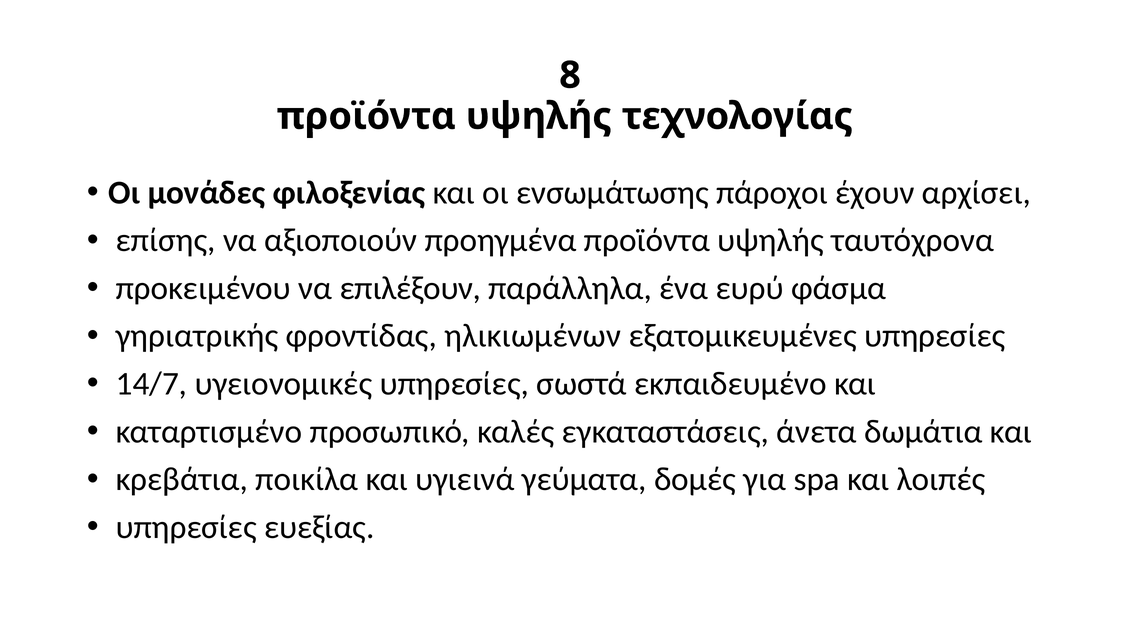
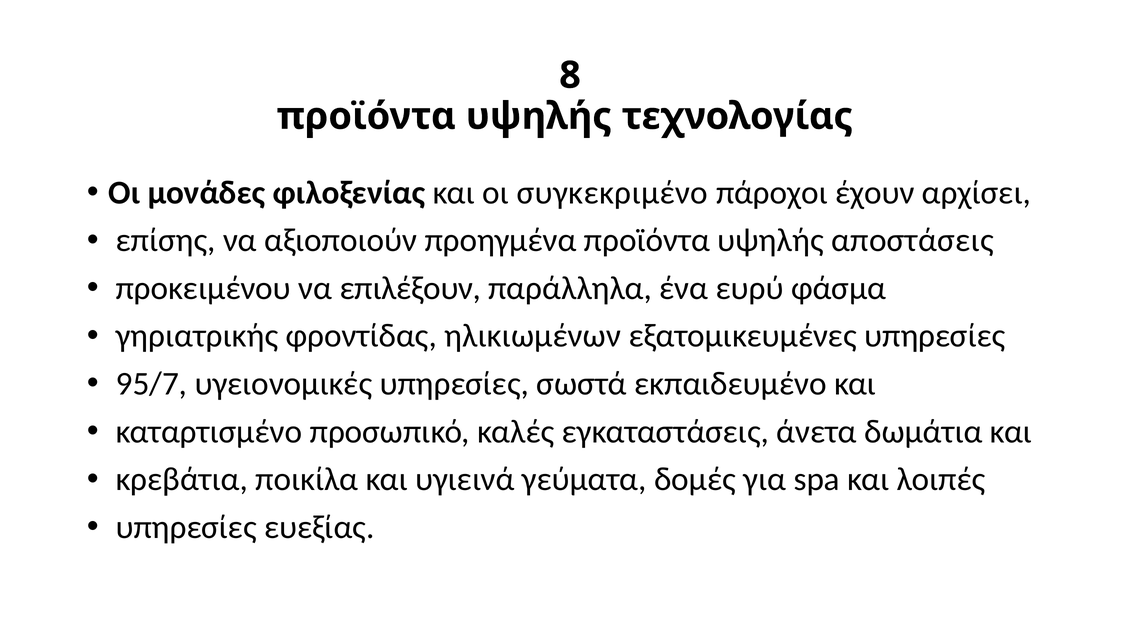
ενσωμάτωσης: ενσωμάτωσης -> συγκεκριμένο
ταυτόχρονα: ταυτόχρονα -> αποστάσεις
14/7: 14/7 -> 95/7
